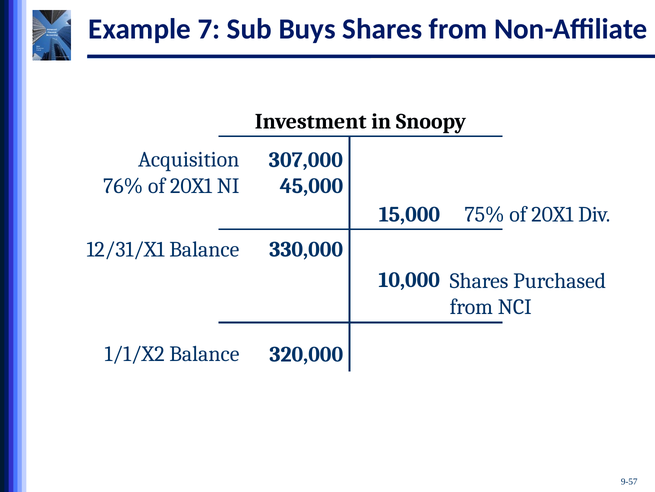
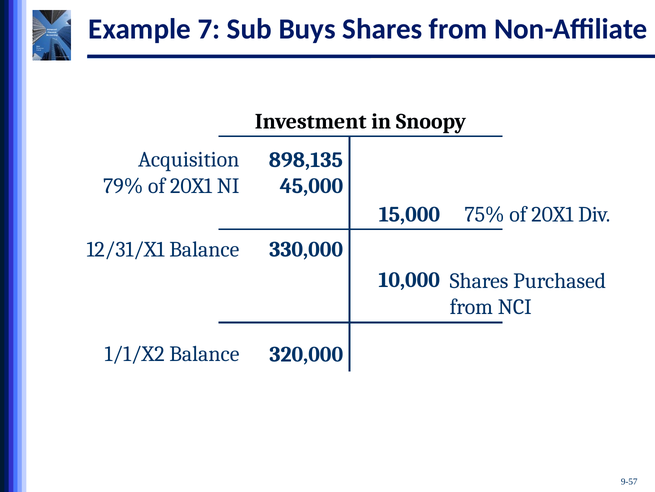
307,000: 307,000 -> 898,135
76%: 76% -> 79%
